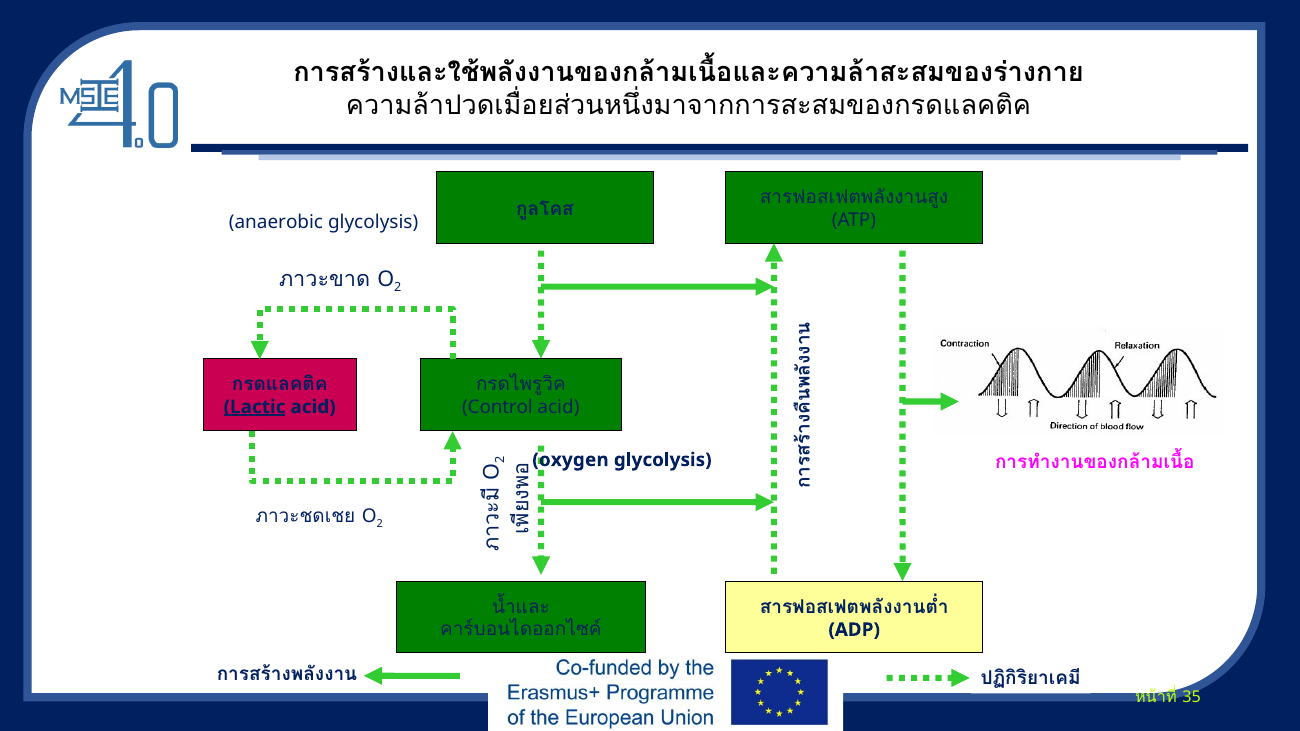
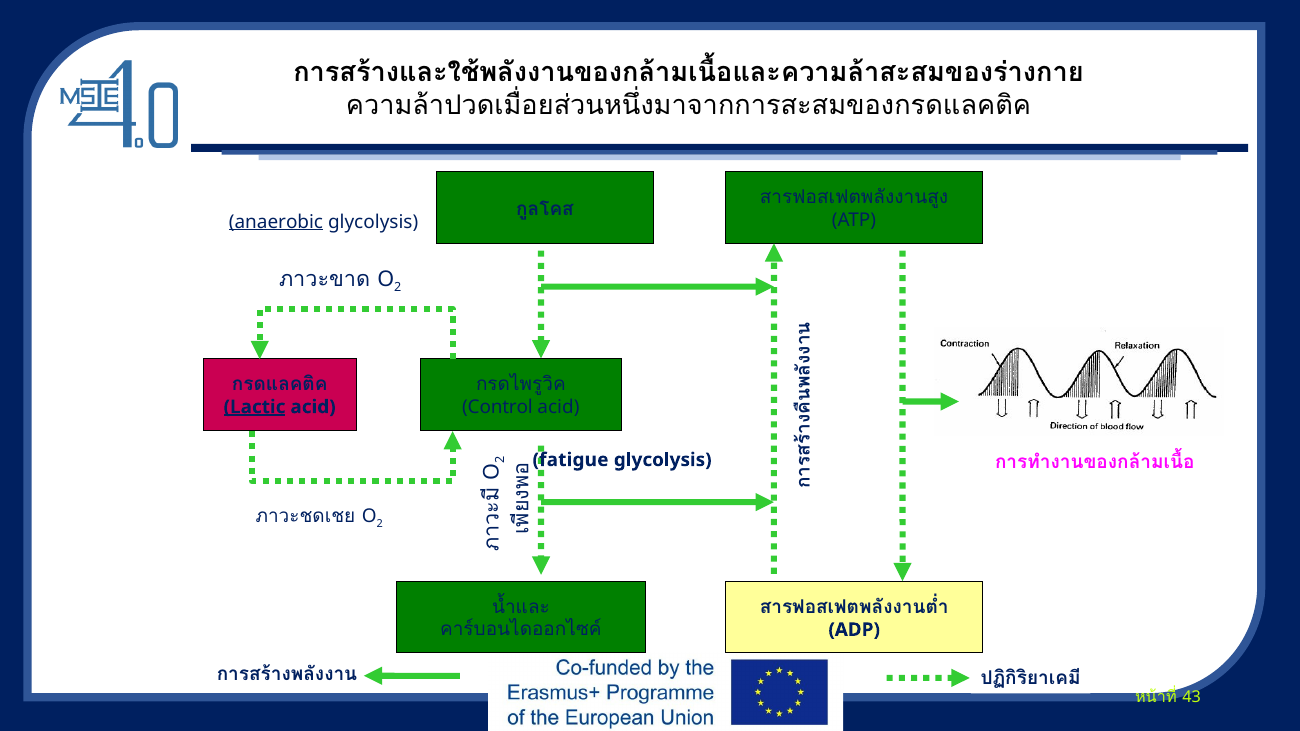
anaerobic underline: none -> present
oxygen: oxygen -> fatigue
35: 35 -> 43
